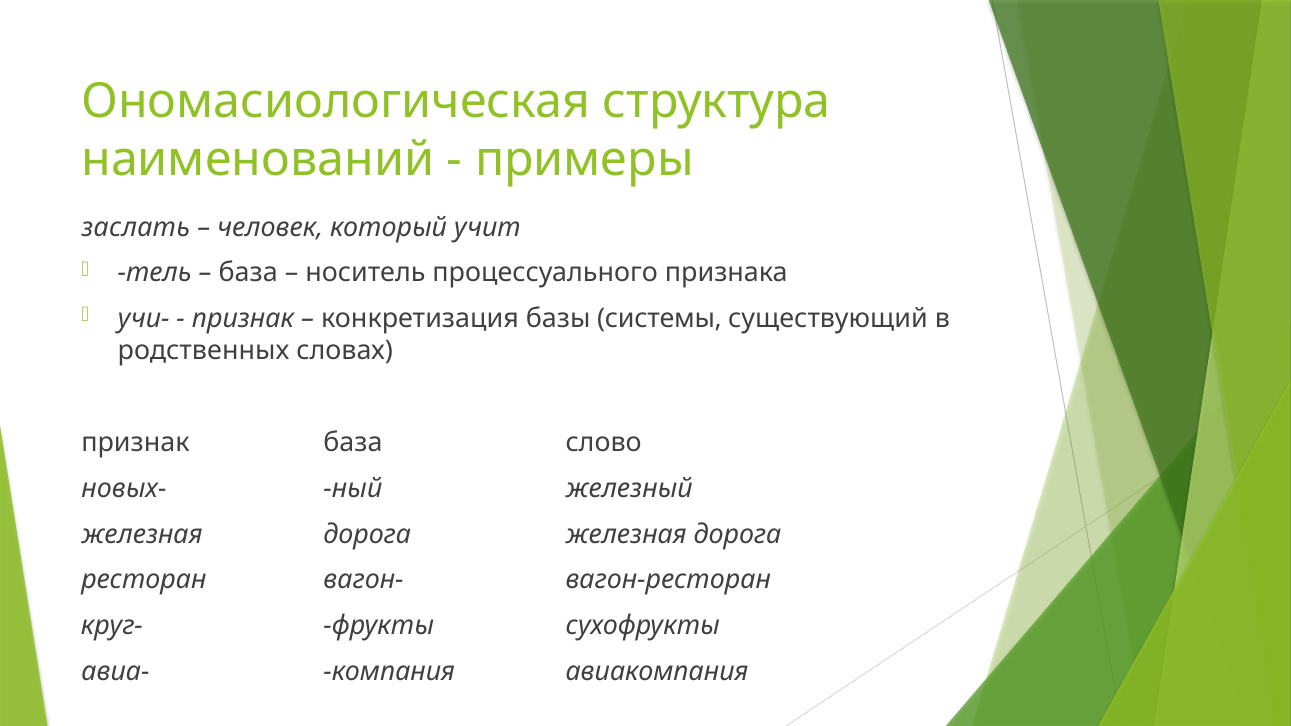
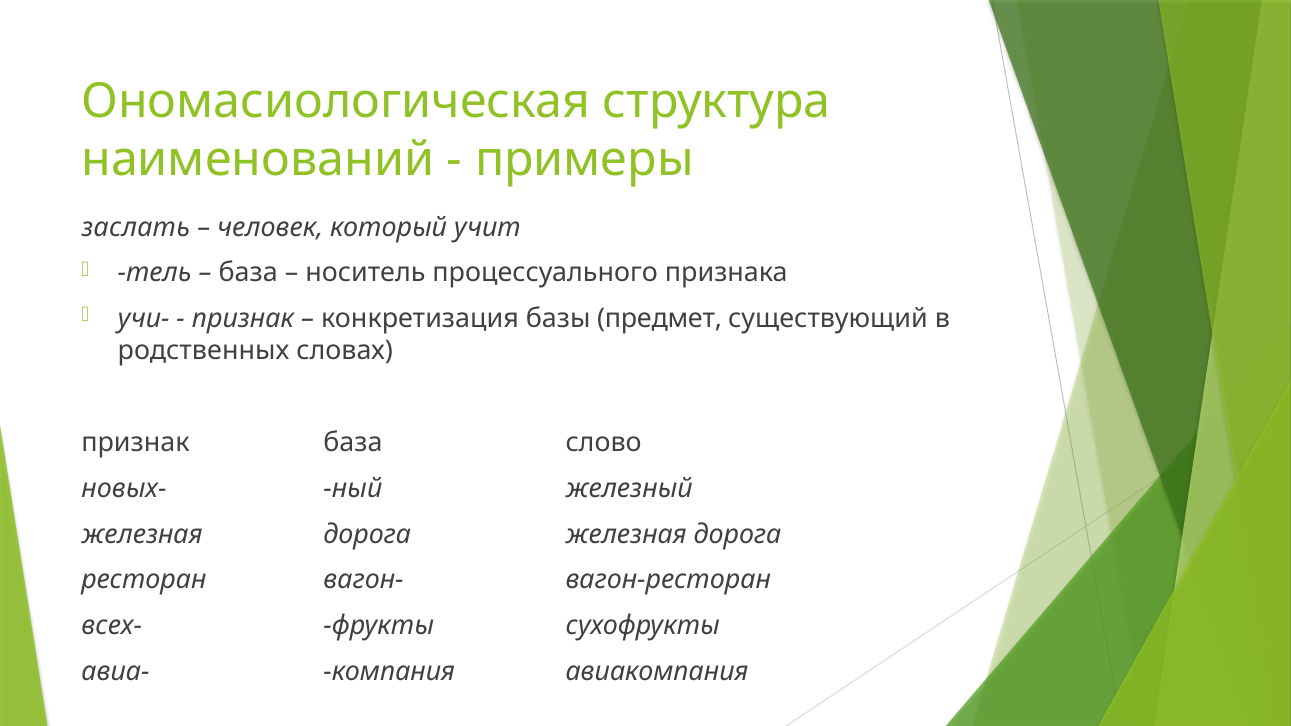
системы: системы -> предмет
круг-: круг- -> всех-
